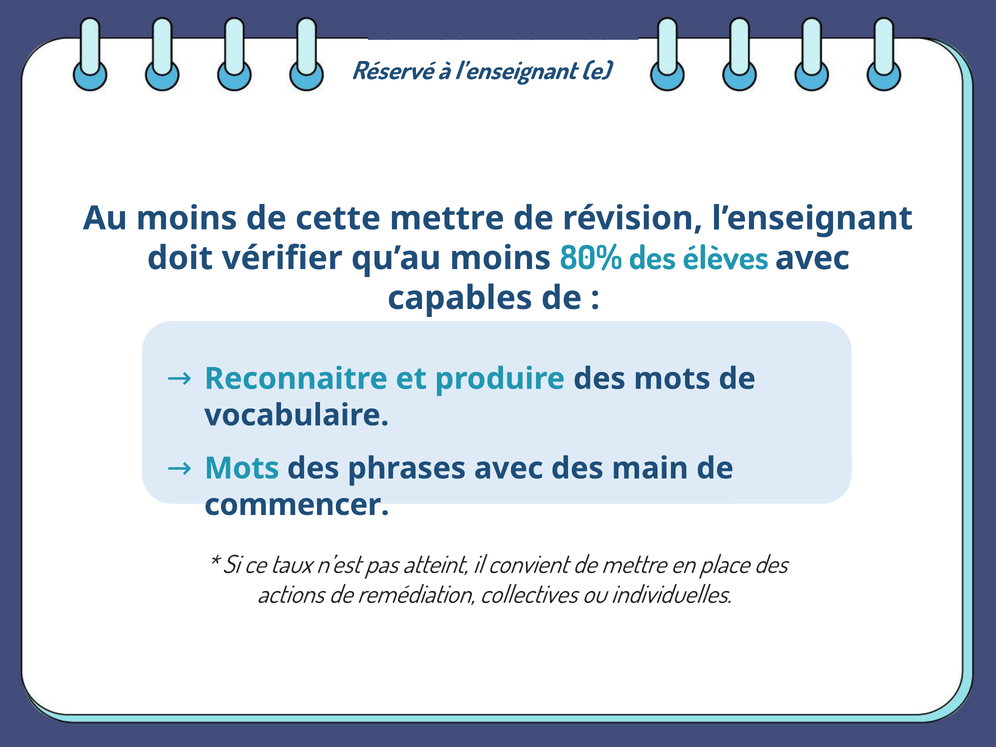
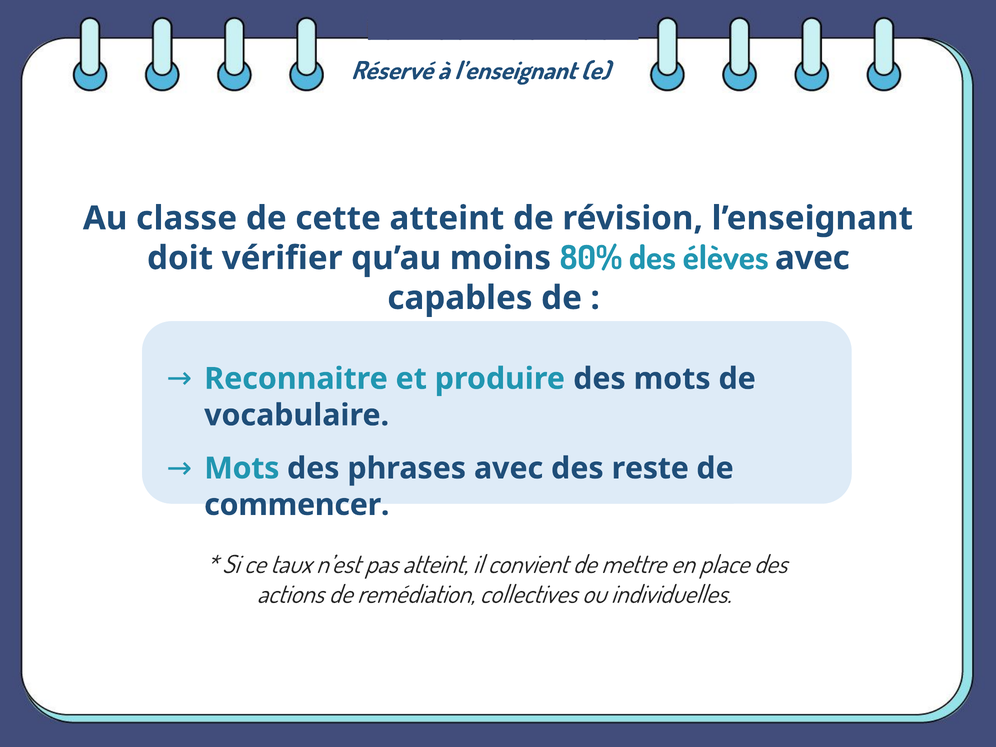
Au moins: moins -> classe
cette mettre: mettre -> atteint
main: main -> reste
